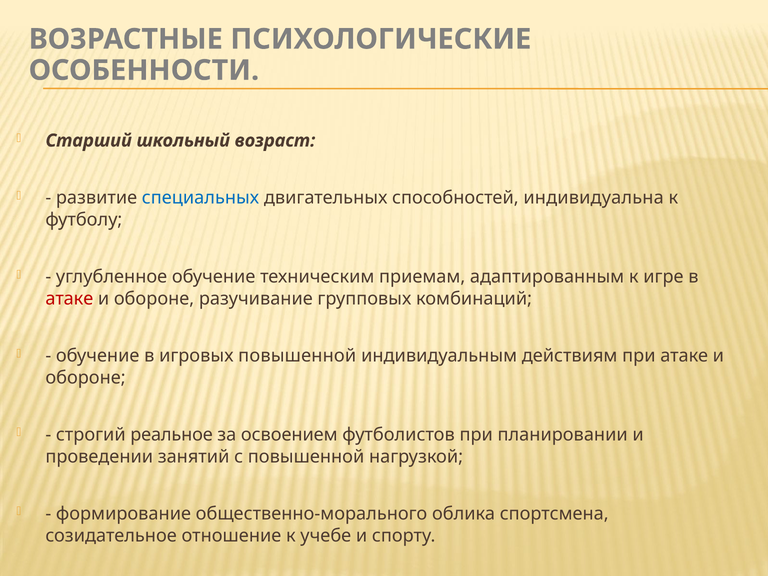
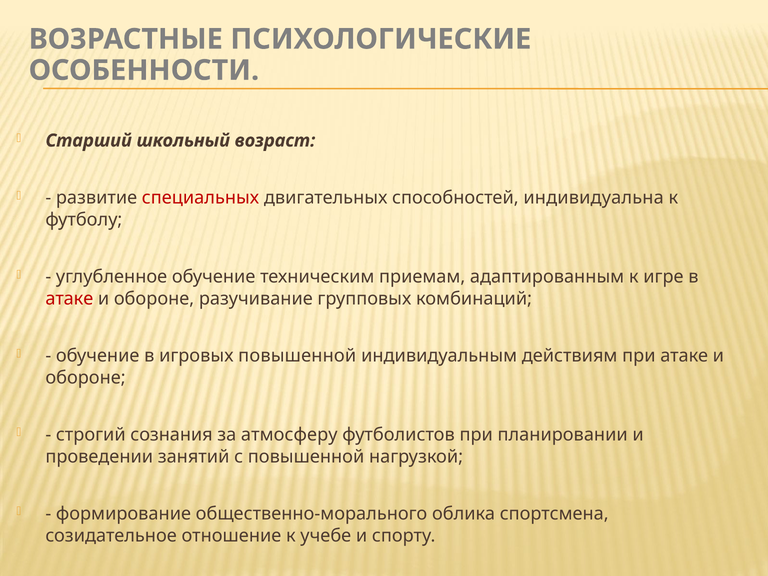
специальных colour: blue -> red
реальное: реальное -> сознания
освоением: освоением -> атмосферу
